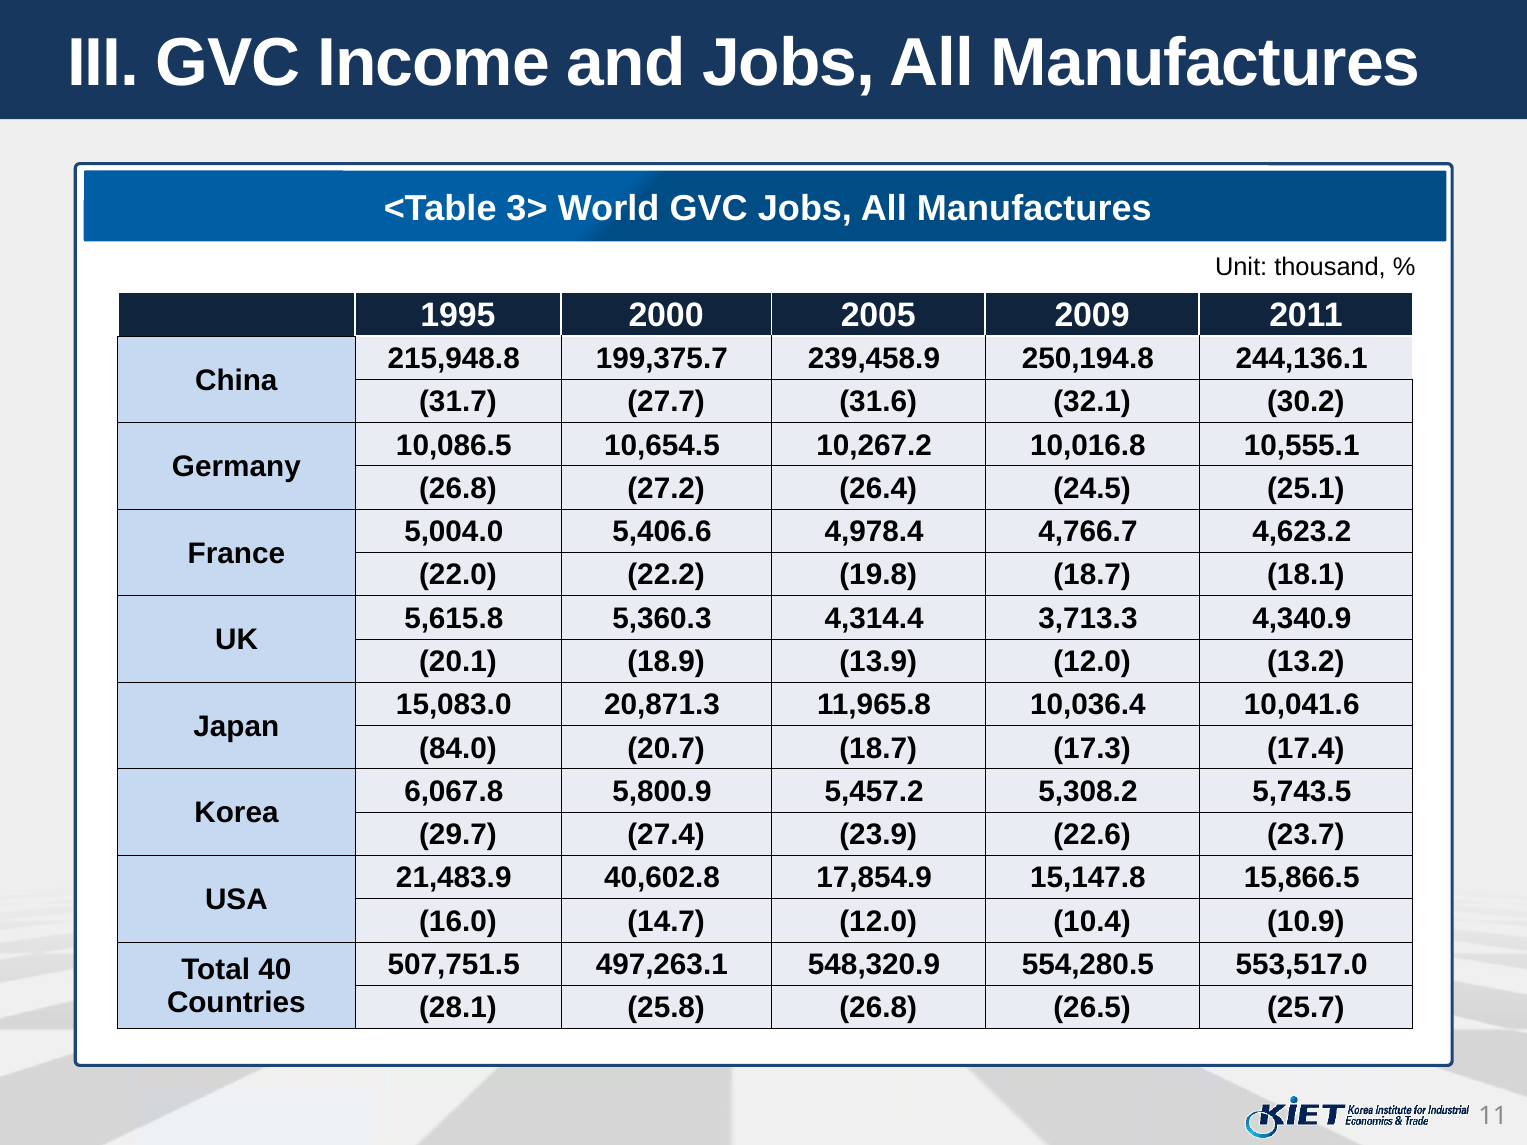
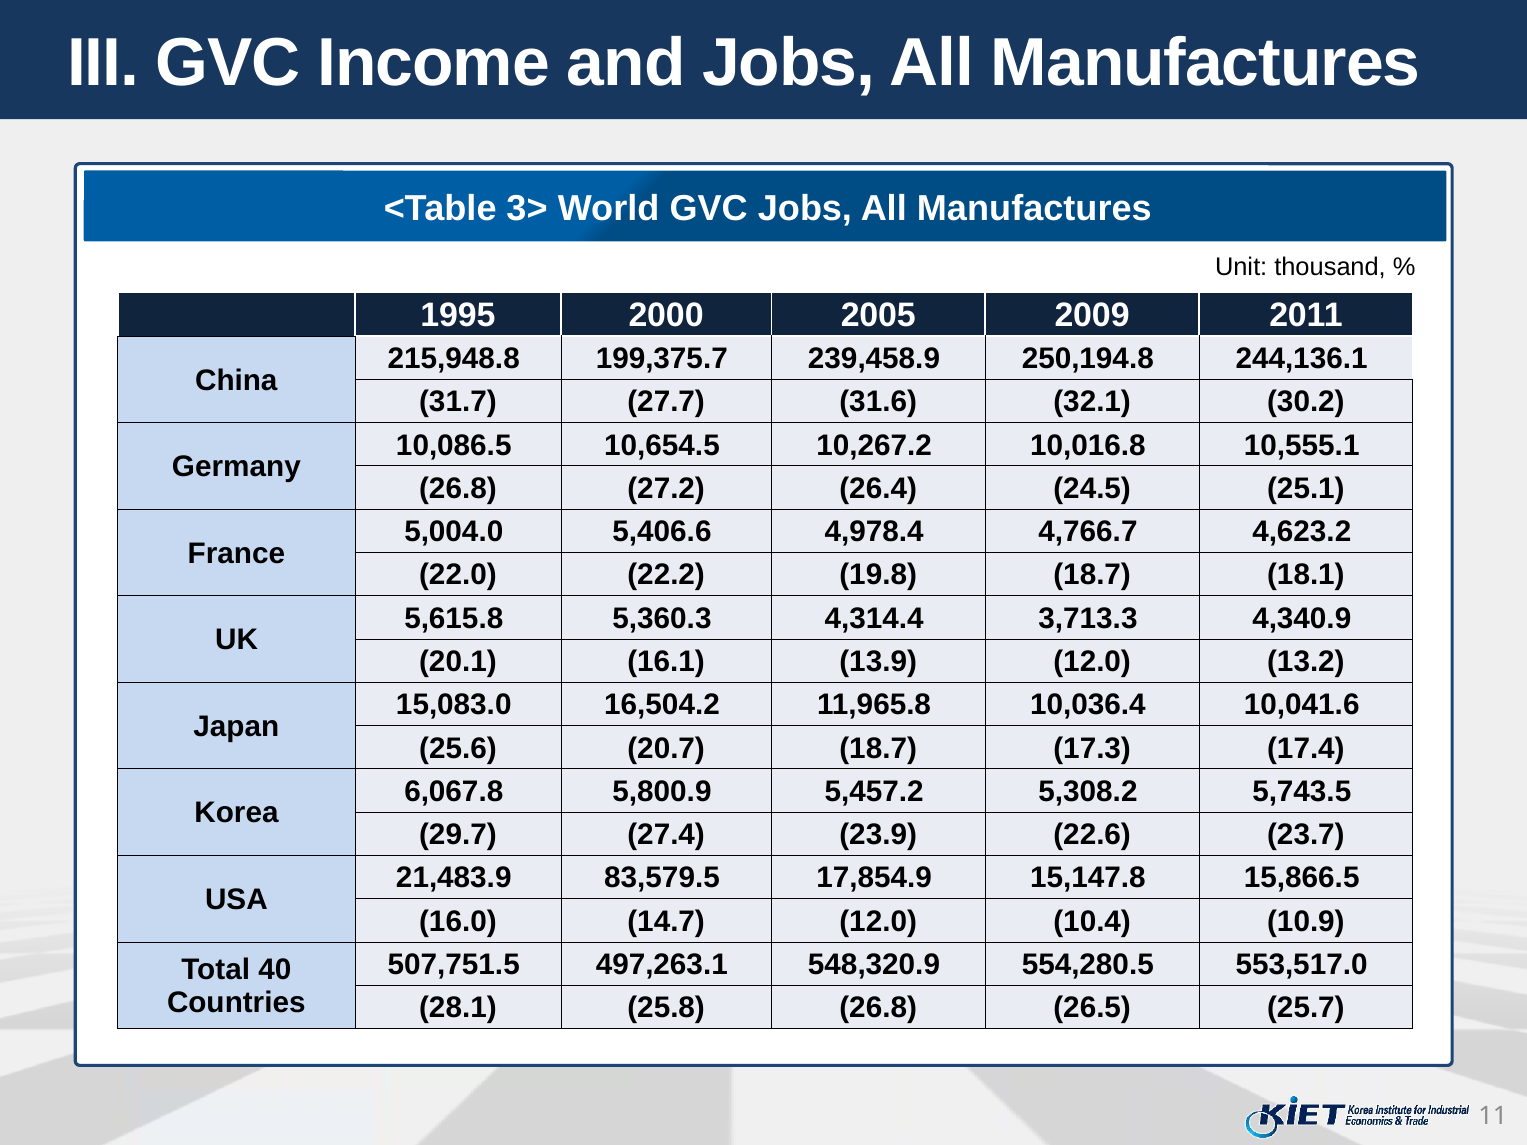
18.9: 18.9 -> 16.1
20,871.3: 20,871.3 -> 16,504.2
84.0: 84.0 -> 25.6
40,602.8: 40,602.8 -> 83,579.5
